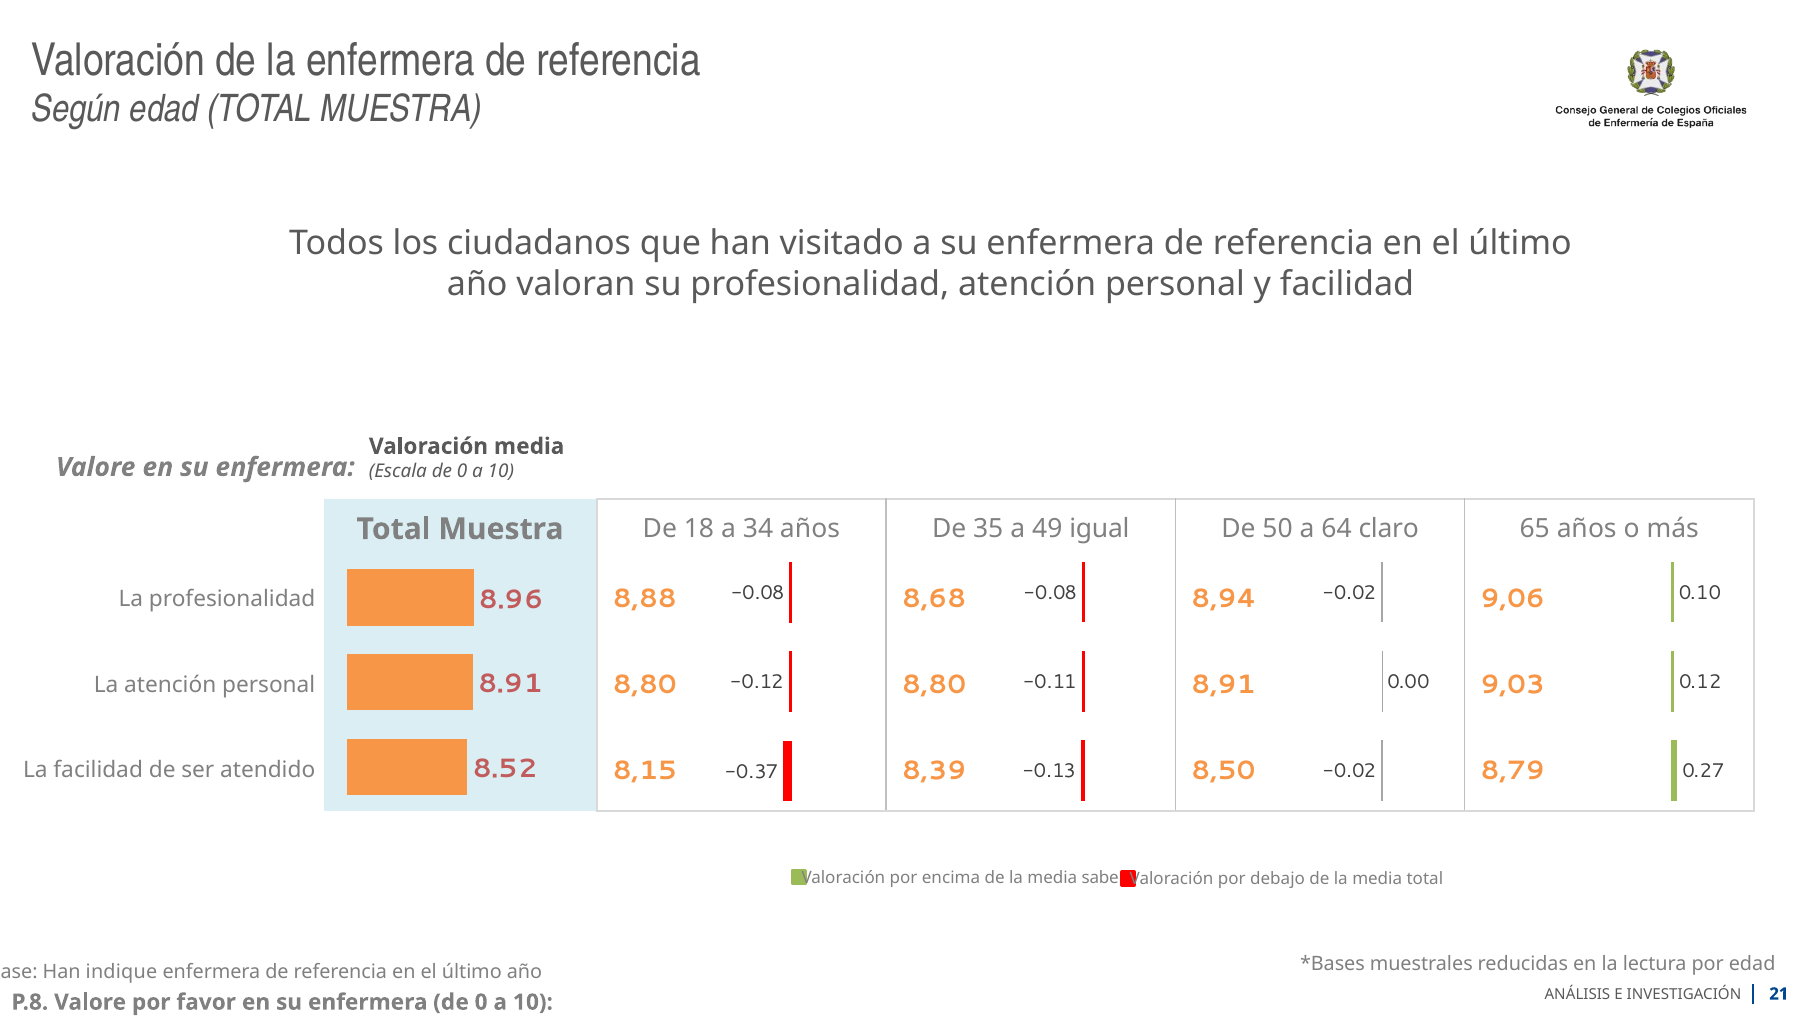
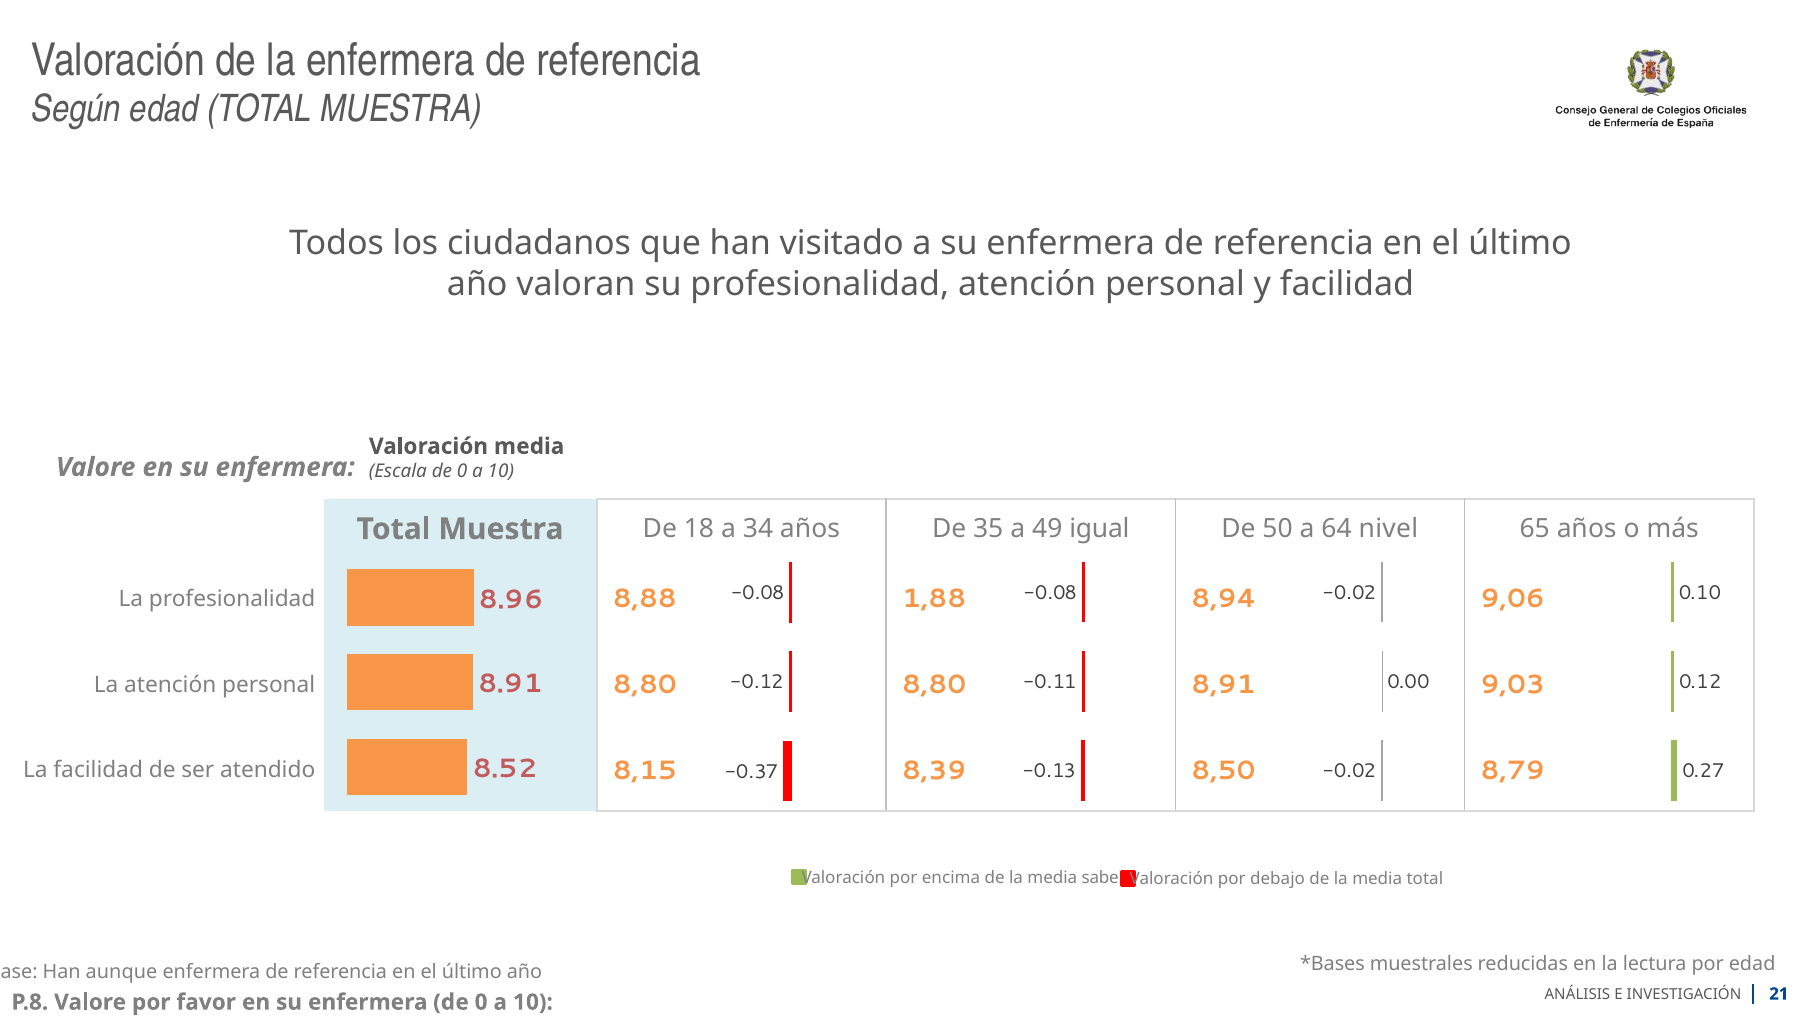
claro: claro -> nivel
8,68: 8,68 -> 1,88
indique: indique -> aunque
